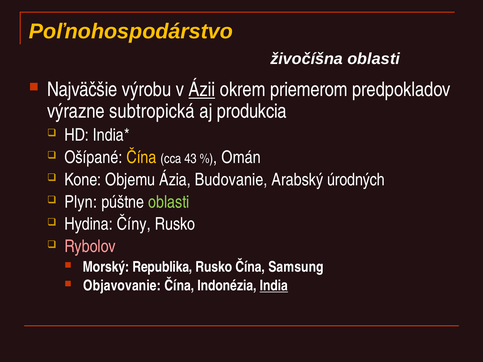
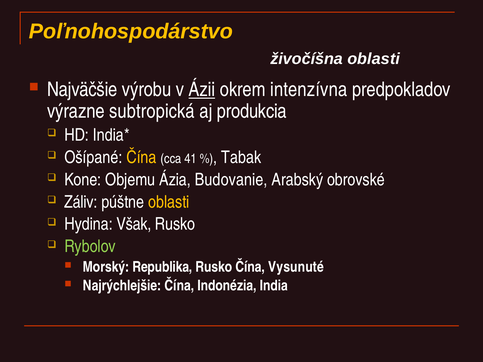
priemerom: priemerom -> intenzívna
43: 43 -> 41
Omán: Omán -> Tabak
úrodných: úrodných -> obrovské
Plyn: Plyn -> Záliv
oblasti at (169, 202) colour: light green -> yellow
Číny: Číny -> Však
Rybolov colour: pink -> light green
Samsung: Samsung -> Vysunuté
Objavovanie: Objavovanie -> Najrýchlejšie
India underline: present -> none
